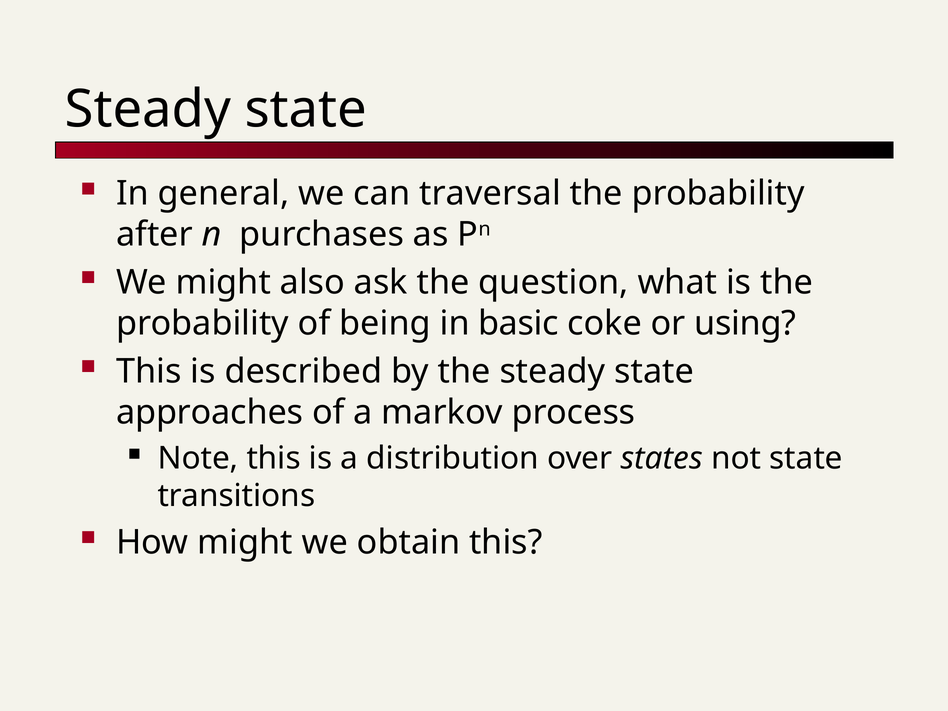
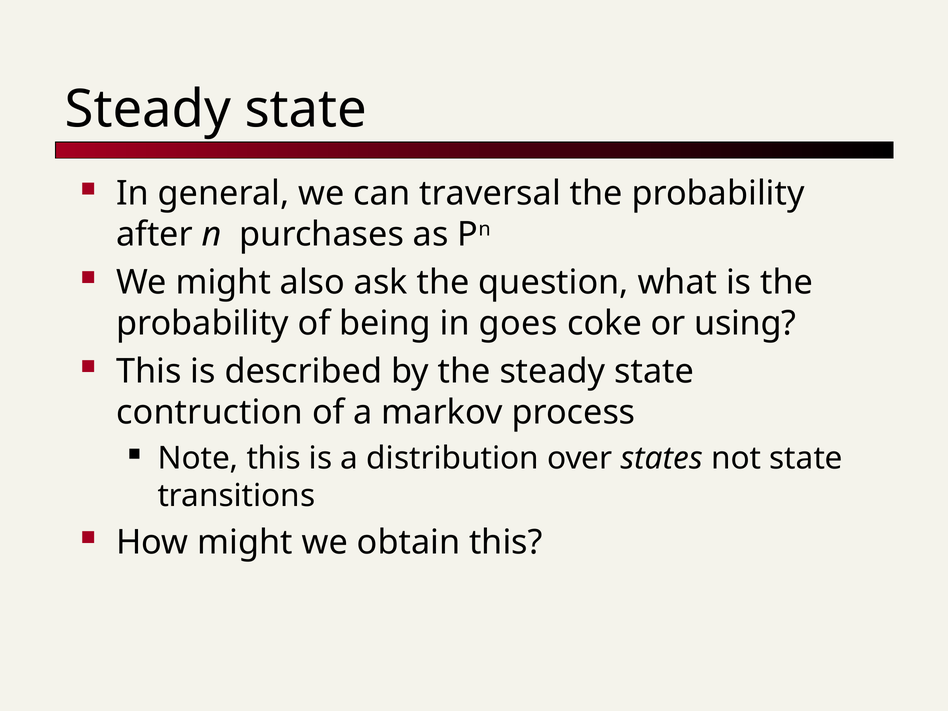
basic: basic -> goes
approaches: approaches -> contruction
